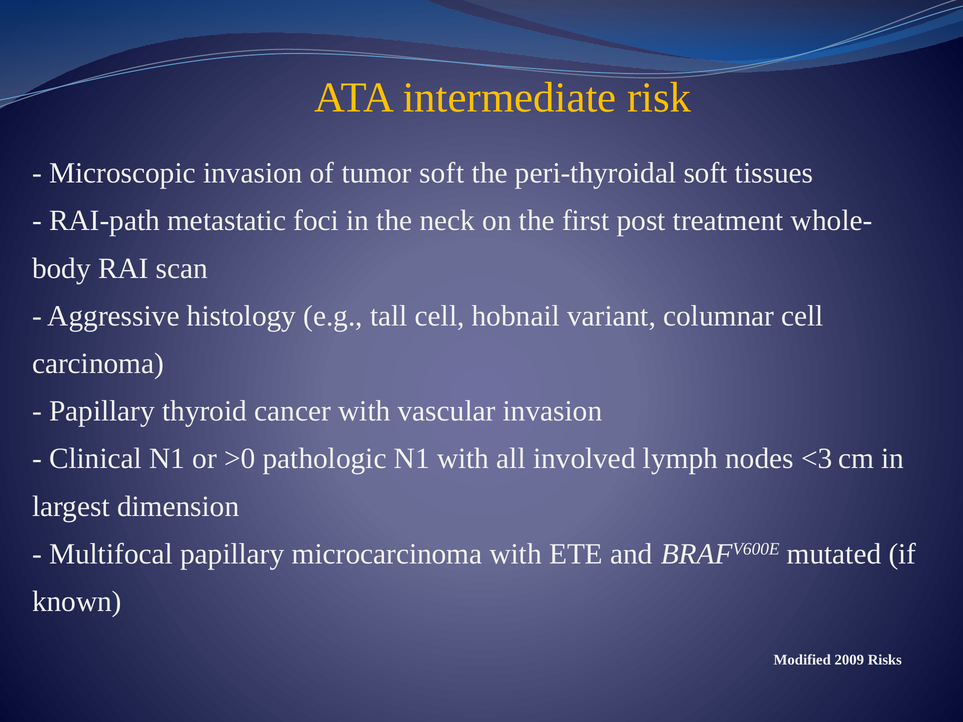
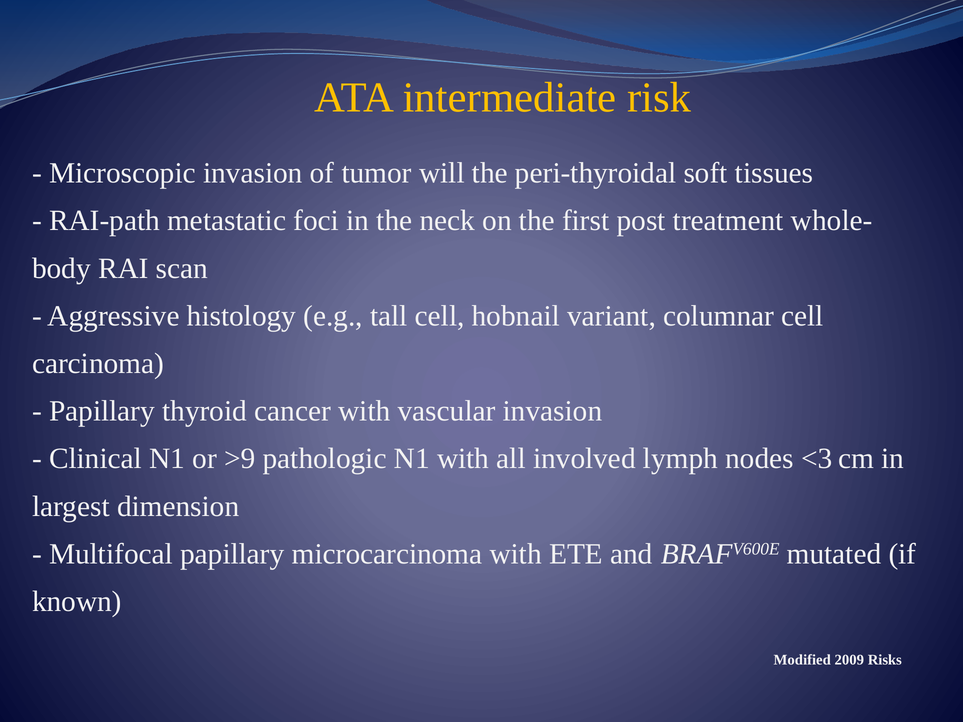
tumor soft: soft -> will
>0: >0 -> >9
